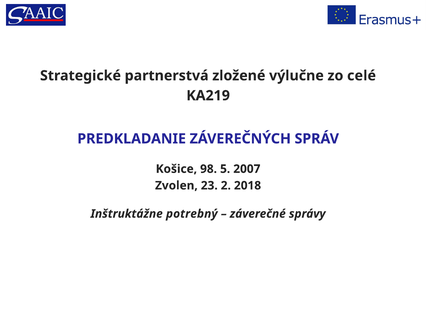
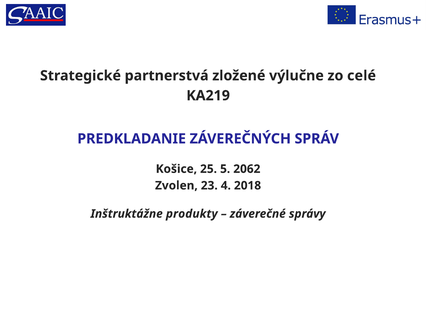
98: 98 -> 25
2007: 2007 -> 2062
2: 2 -> 4
potrebný: potrebný -> produkty
